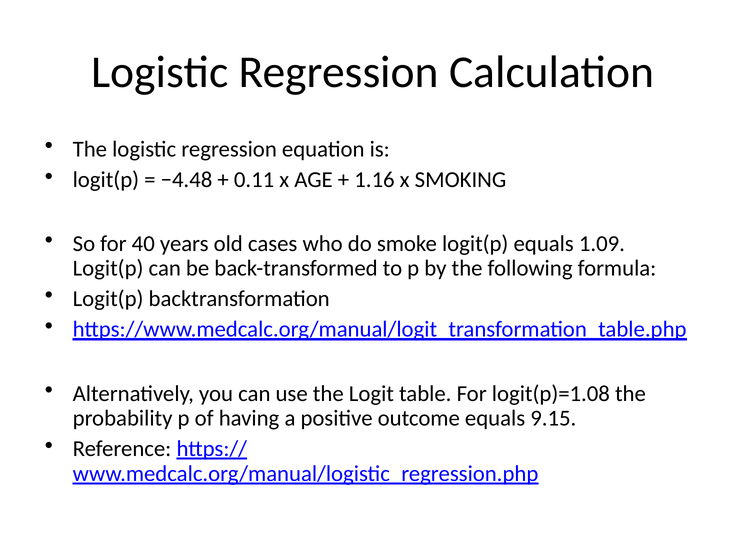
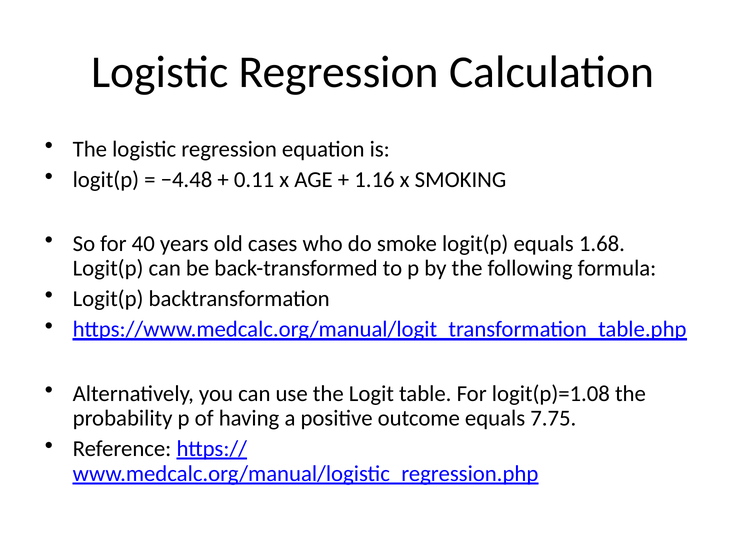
1.09: 1.09 -> 1.68
9.15: 9.15 -> 7.75
